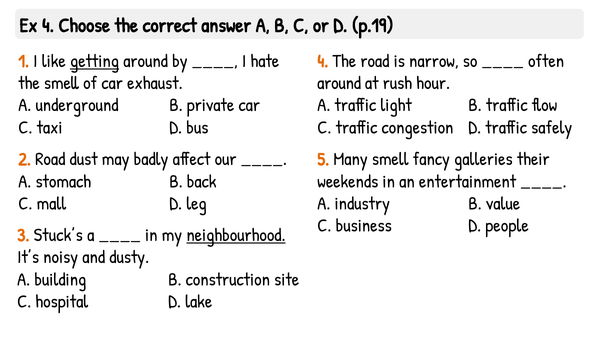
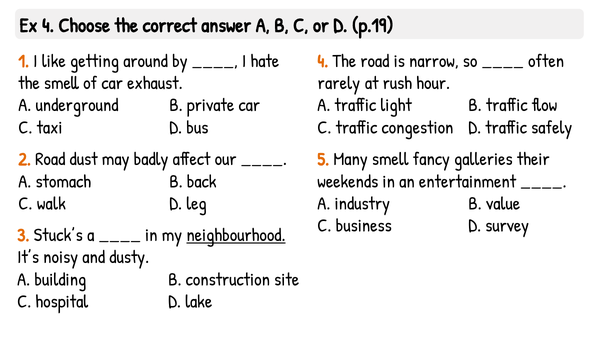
getting underline: present -> none
around at (339, 83): around -> rarely
mall: mall -> walk
people: people -> survey
